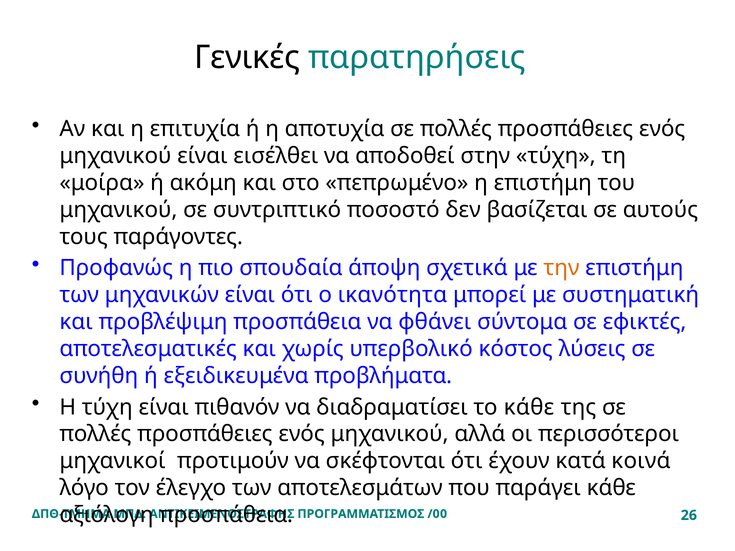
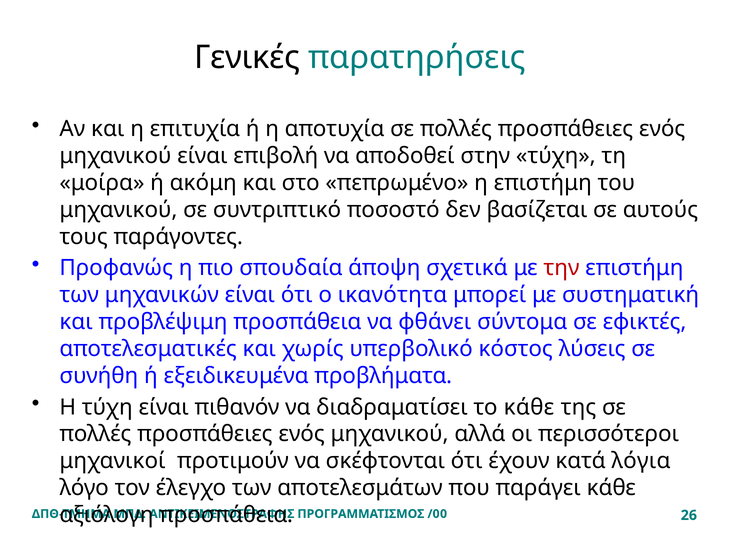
εισέλθει: εισέλθει -> επιβολή
την colour: orange -> red
κοινά: κοινά -> λόγια
